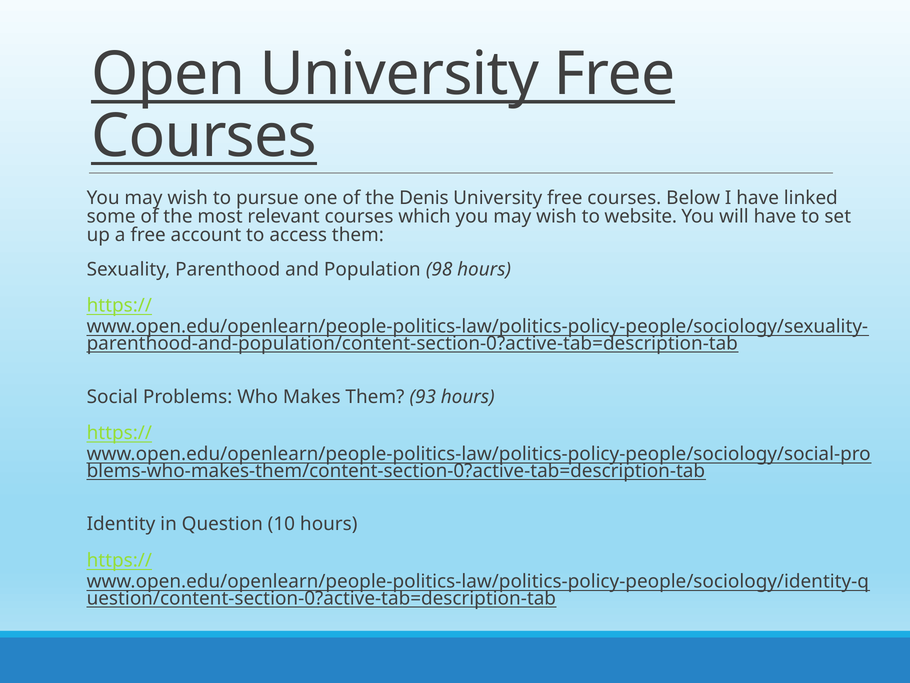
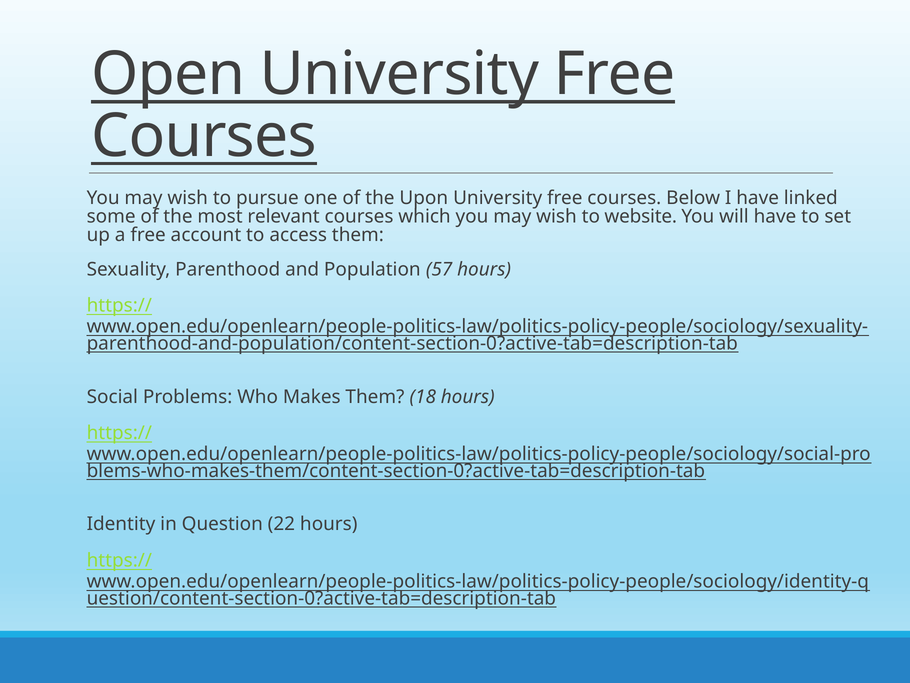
Denis: Denis -> Upon
98: 98 -> 57
93: 93 -> 18
10: 10 -> 22
